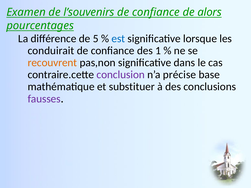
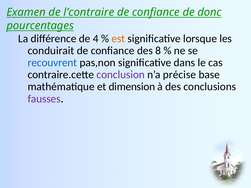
l’souvenirs: l’souvenirs -> l’contraire
alors: alors -> donc
5: 5 -> 4
est colour: blue -> orange
1: 1 -> 8
recouvrent colour: orange -> blue
substituer: substituer -> dimension
